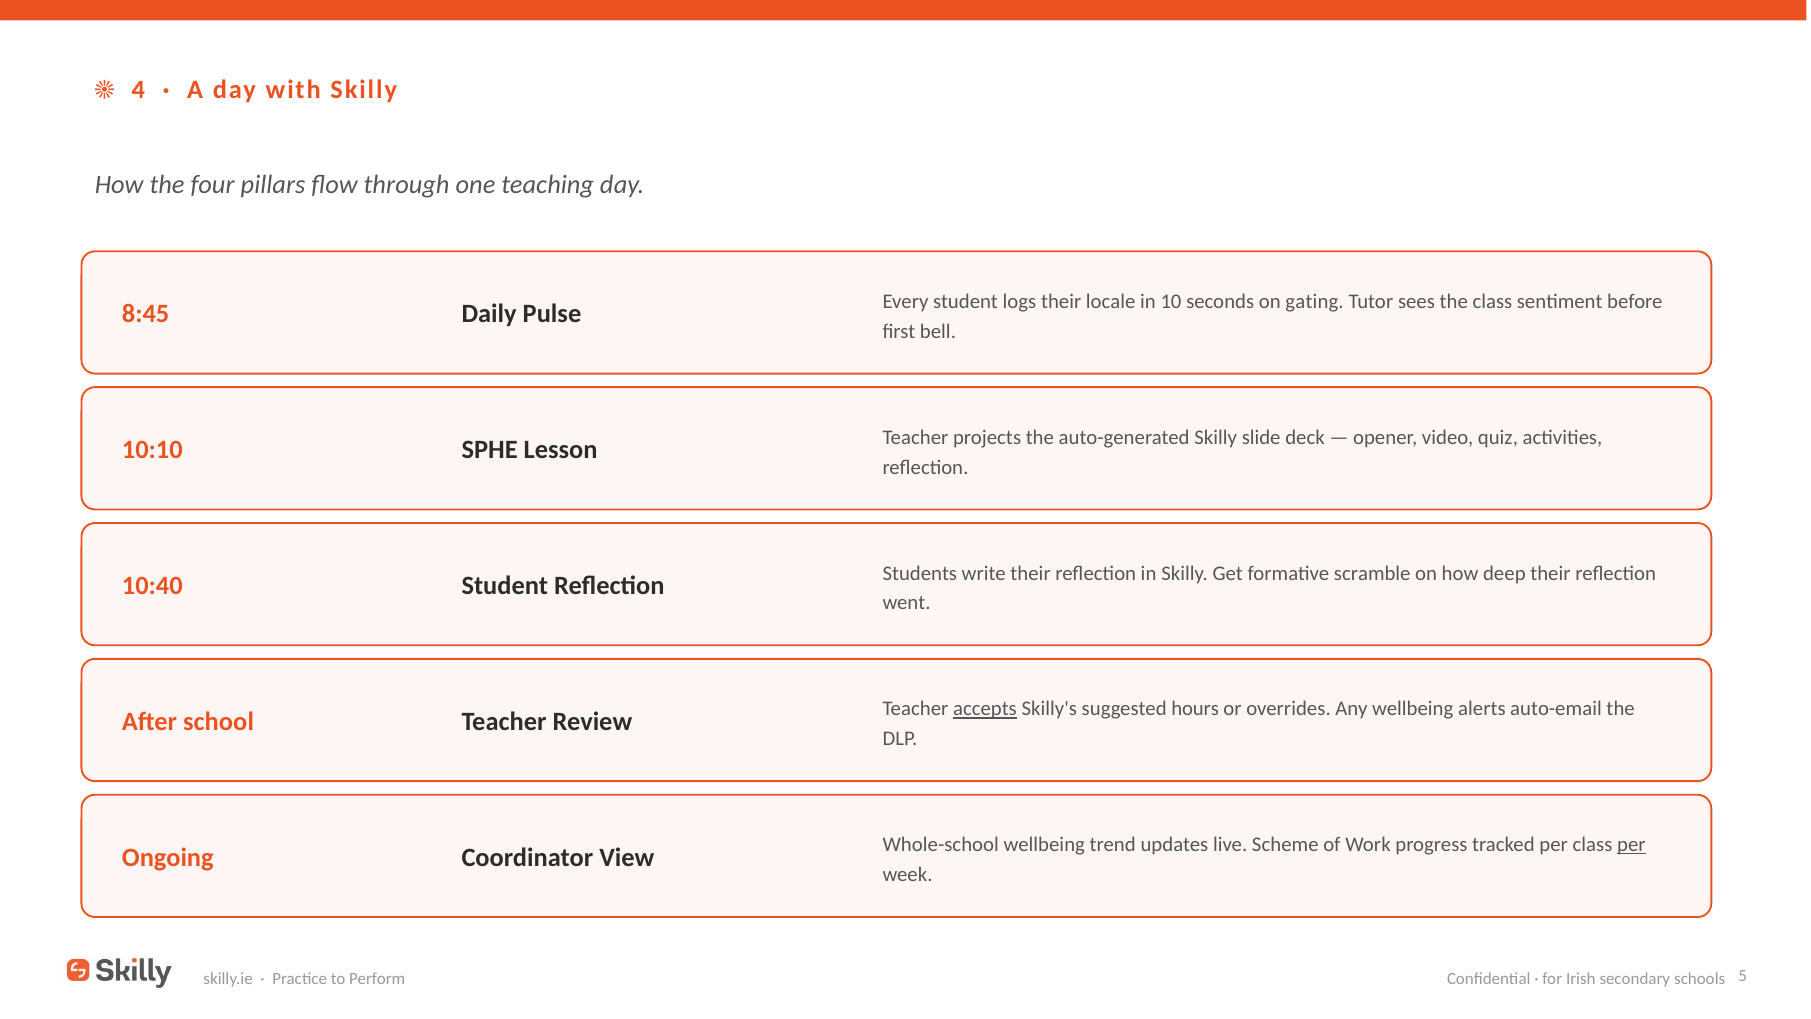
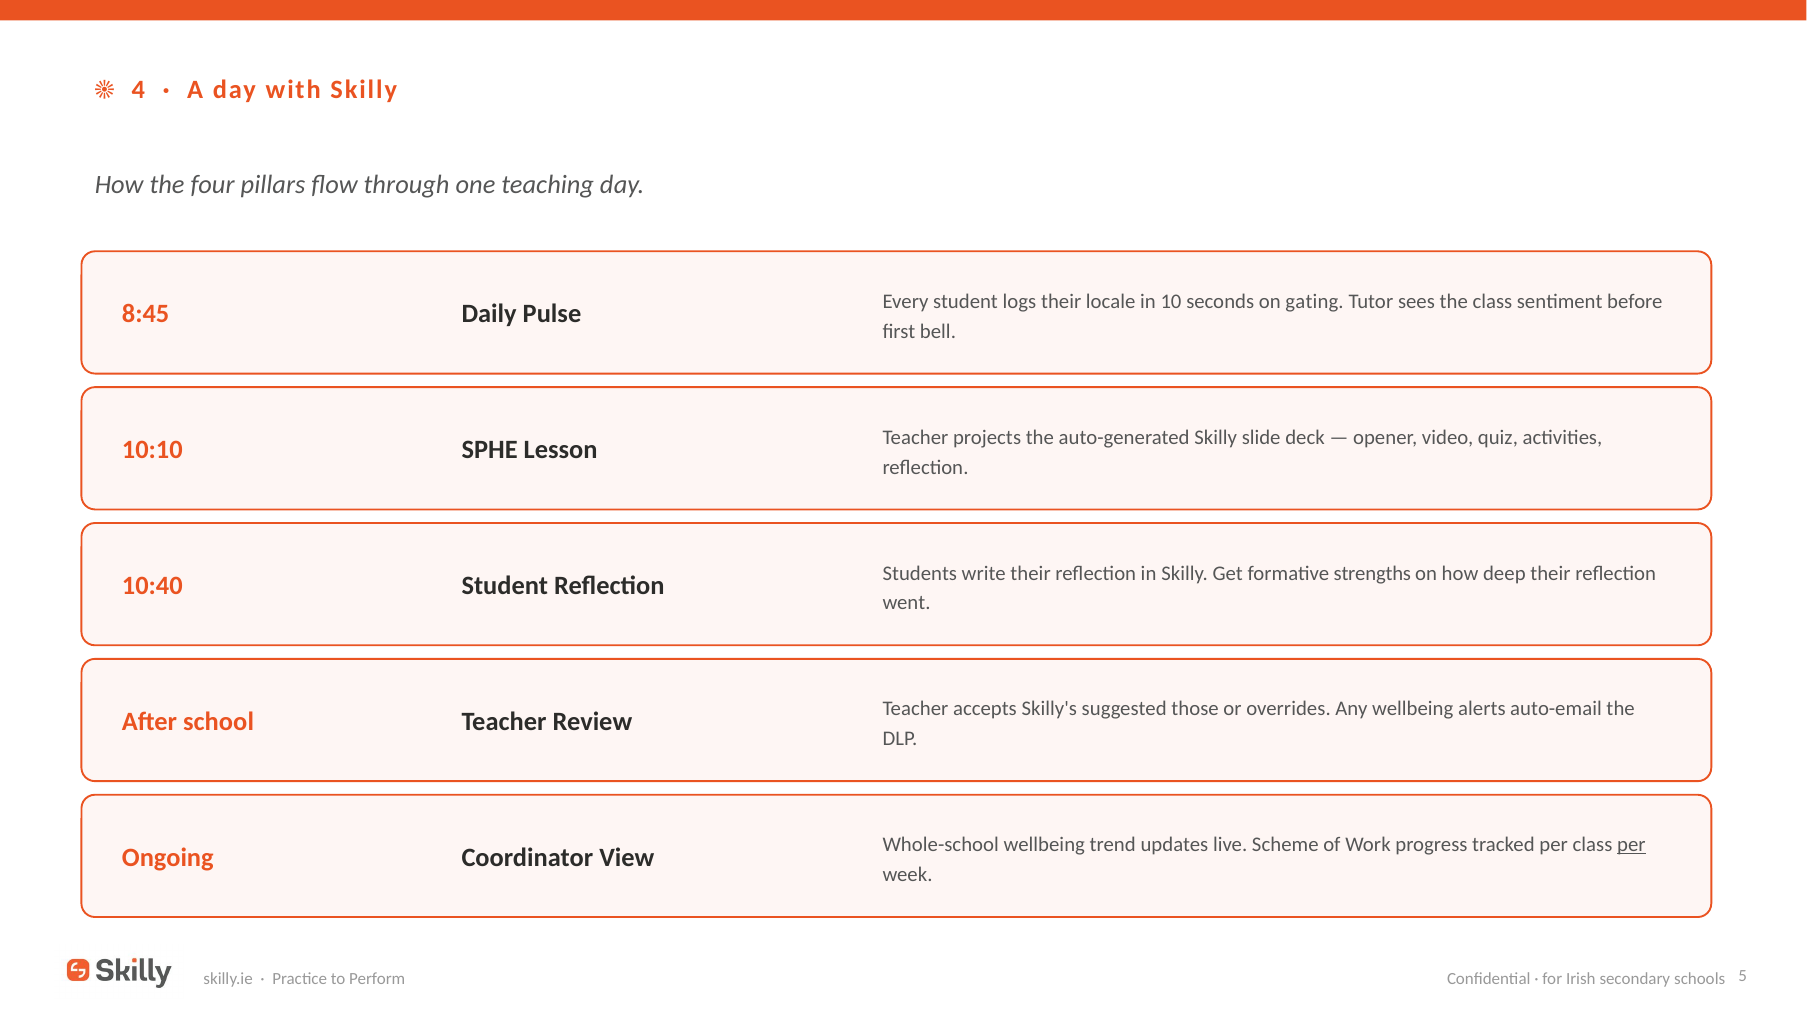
scramble: scramble -> strengths
accepts underline: present -> none
hours: hours -> those
